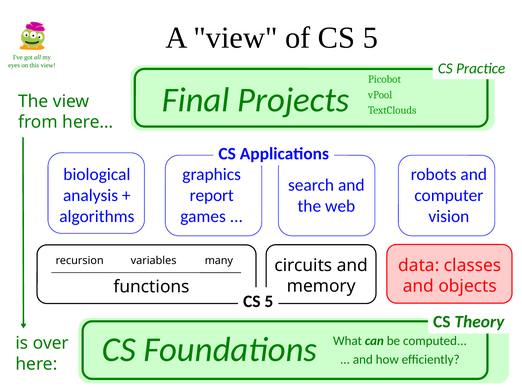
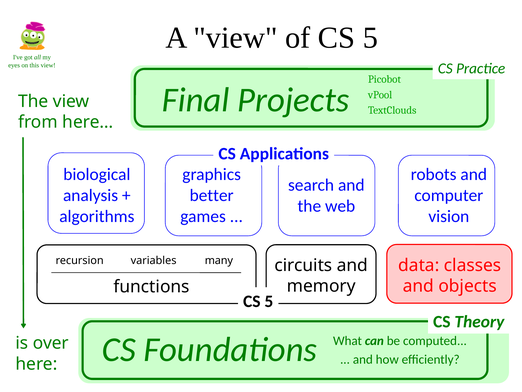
report: report -> better
